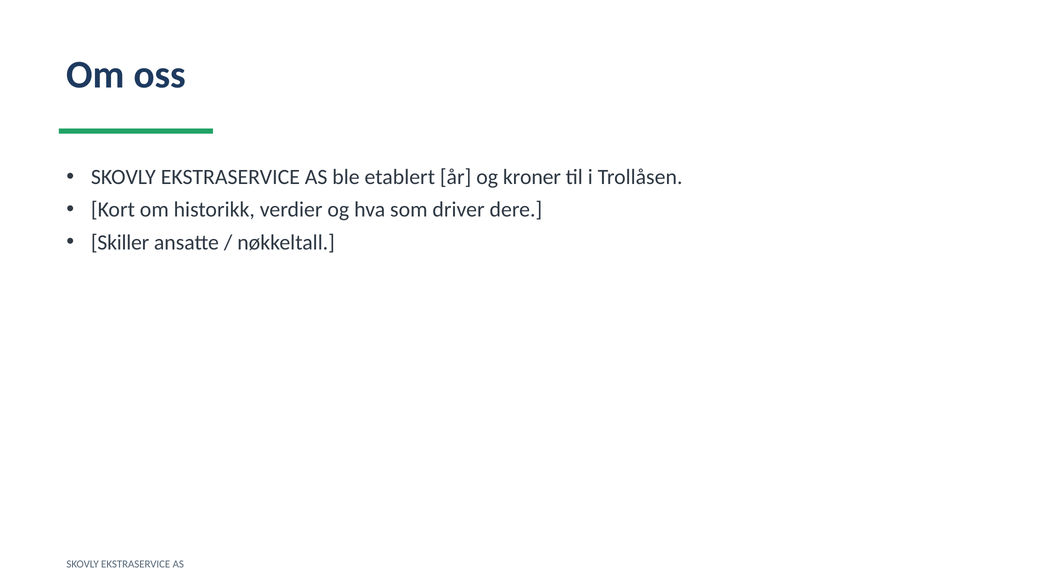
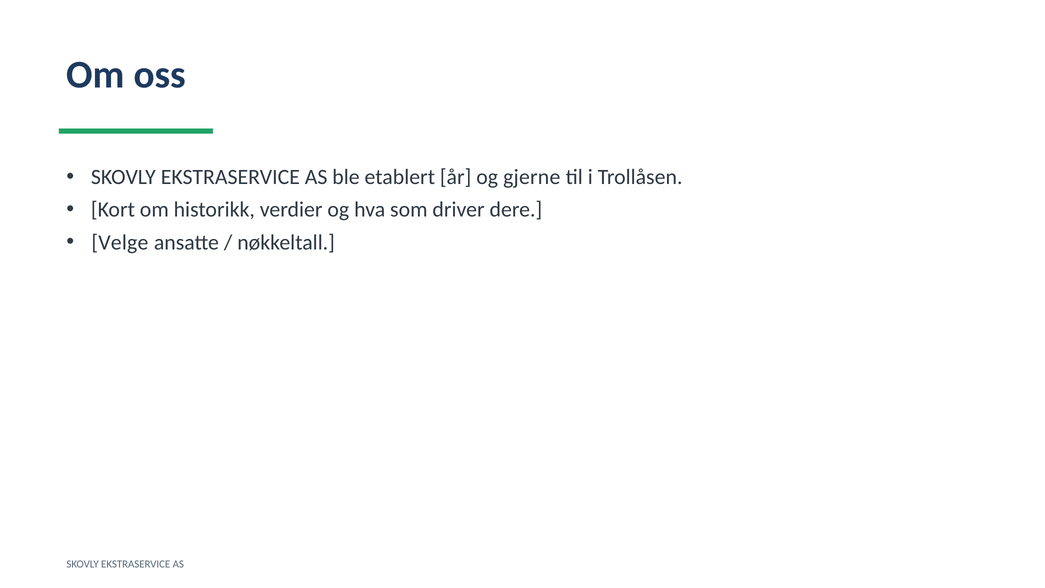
kroner: kroner -> gjerne
Skiller: Skiller -> Velge
